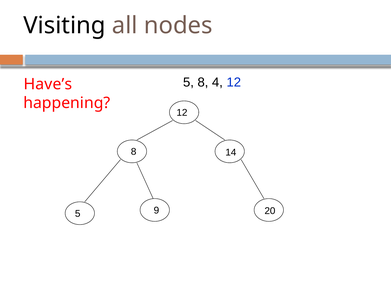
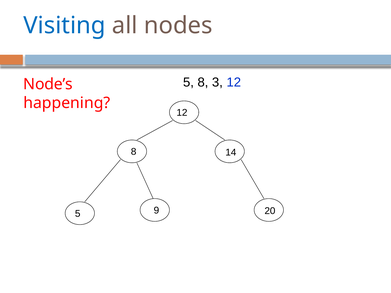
Visiting colour: black -> blue
4: 4 -> 3
Have’s: Have’s -> Node’s
